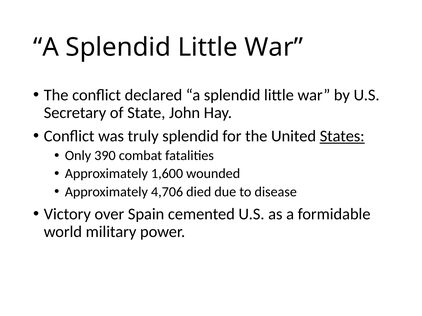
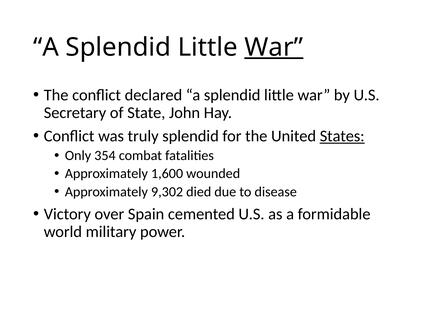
War at (274, 47) underline: none -> present
390: 390 -> 354
4,706: 4,706 -> 9,302
